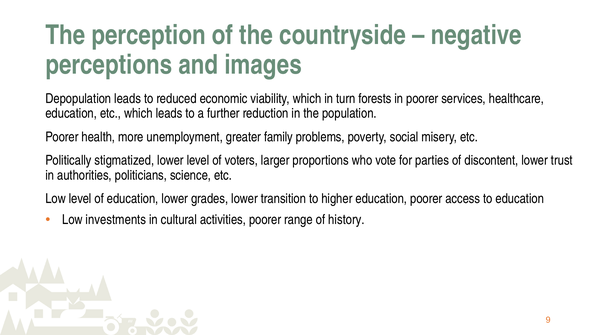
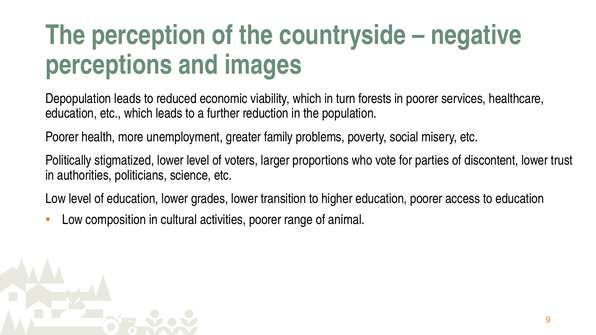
investments: investments -> composition
history: history -> animal
